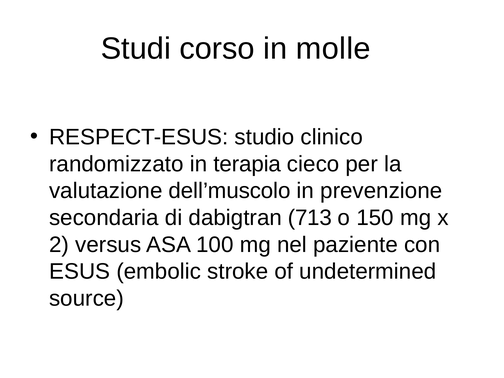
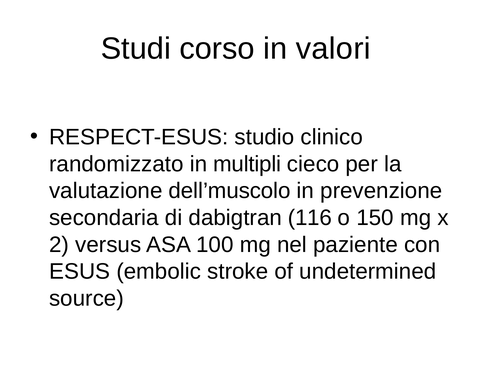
molle: molle -> valori
terapia: terapia -> multipli
713: 713 -> 116
